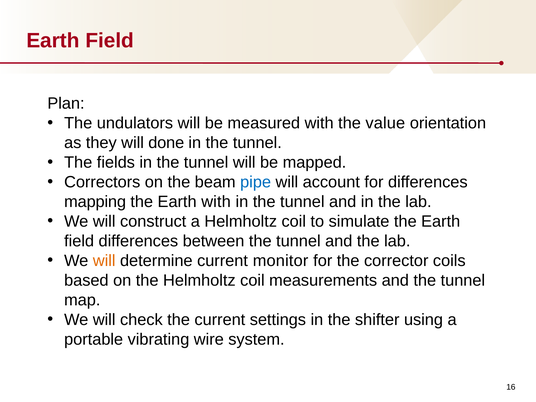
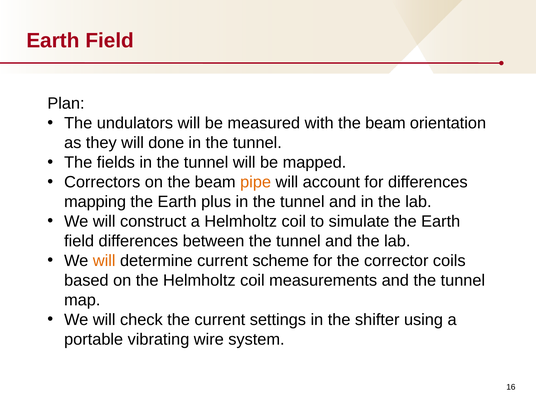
with the value: value -> beam
pipe colour: blue -> orange
Earth with: with -> plus
monitor: monitor -> scheme
